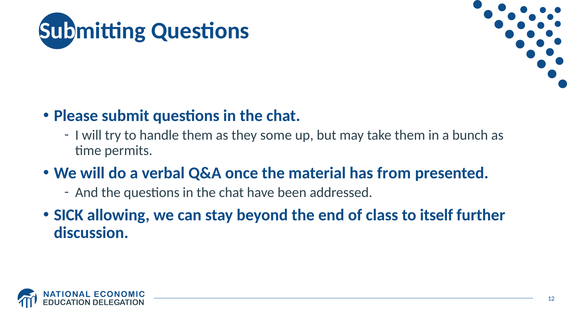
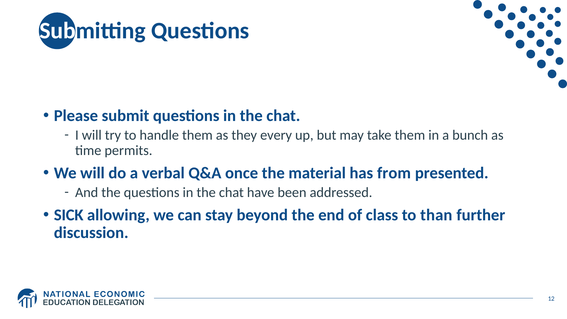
some: some -> every
itself: itself -> than
